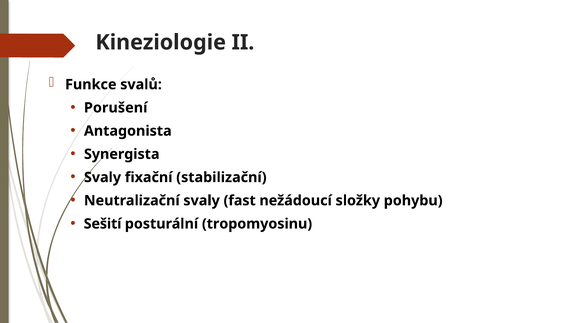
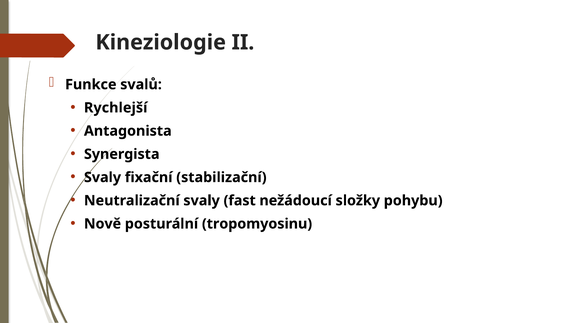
Porušení: Porušení -> Rychlejší
Sešití: Sešití -> Nově
